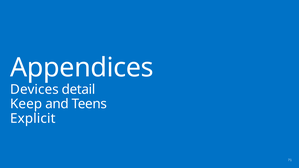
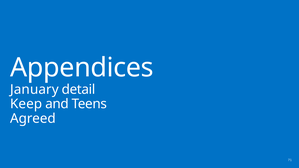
Devices: Devices -> January
Explicit: Explicit -> Agreed
